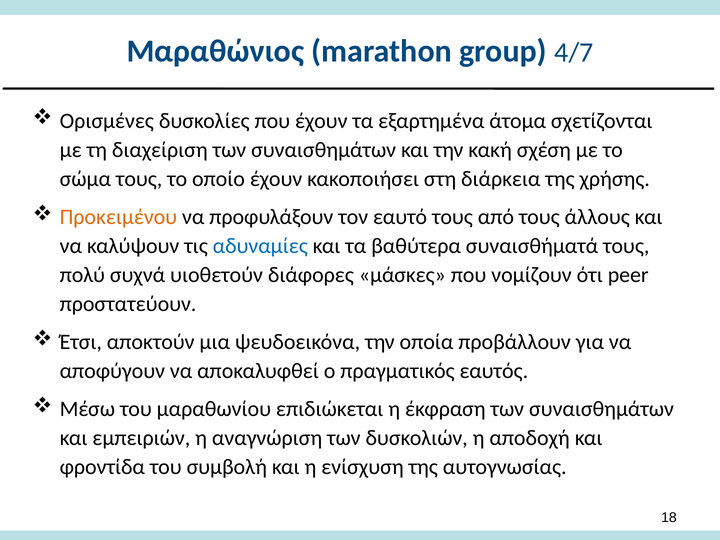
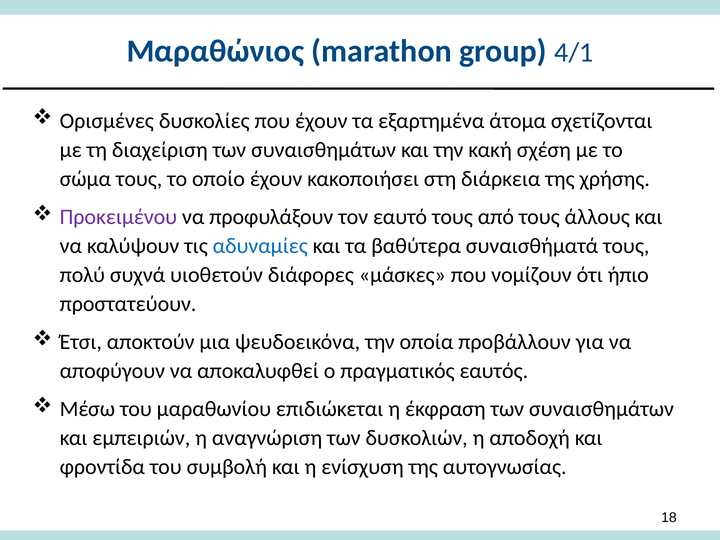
4/7: 4/7 -> 4/1
Προκειμένου colour: orange -> purple
peer: peer -> ήπιο
